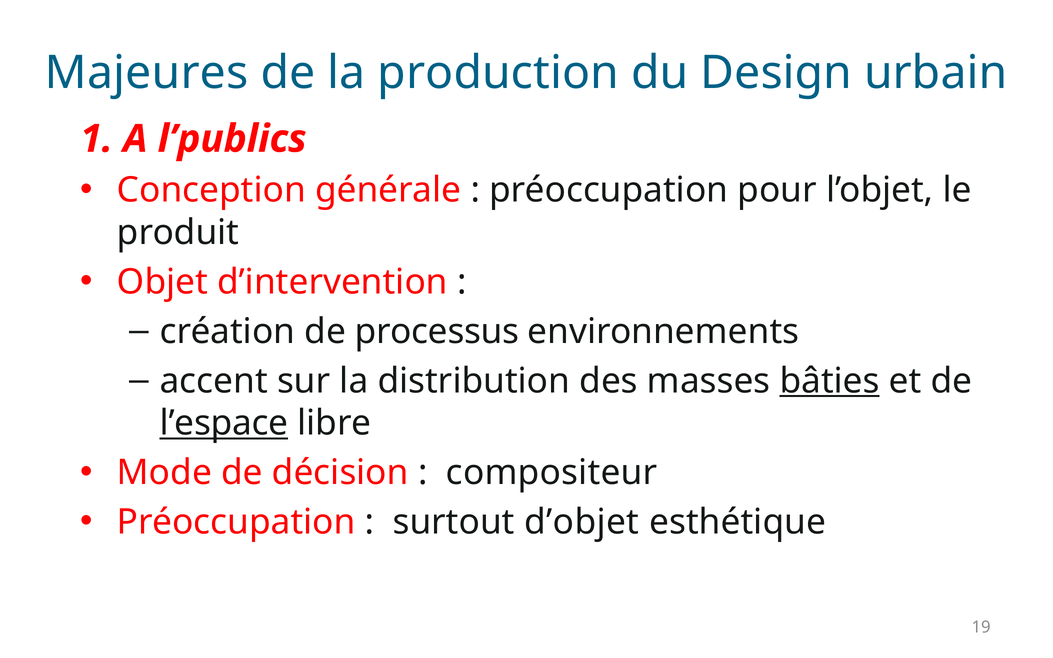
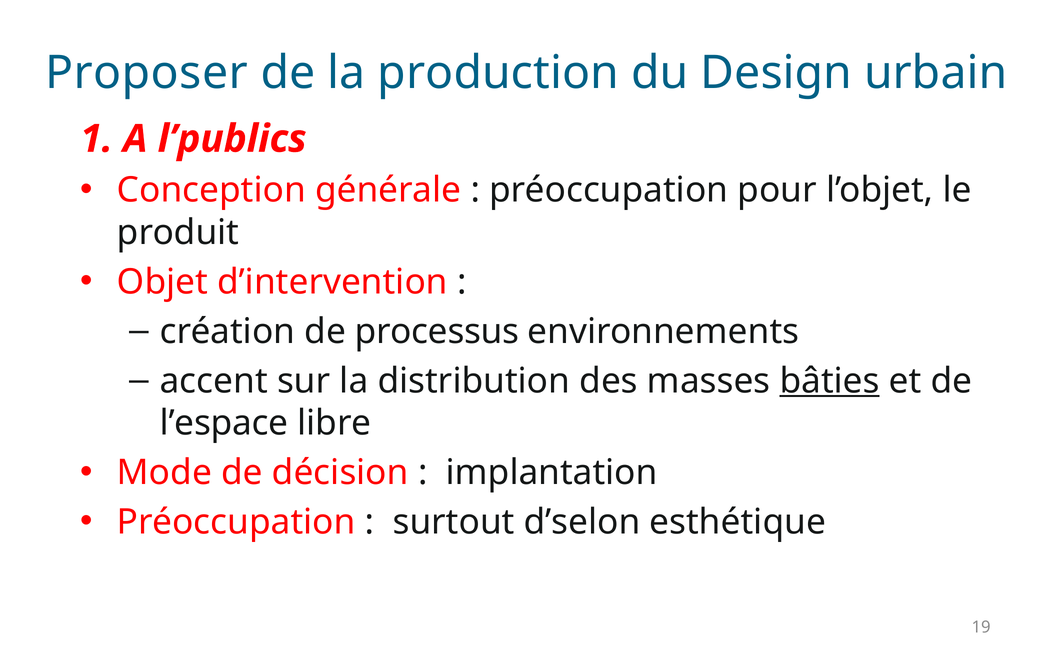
Majeures: Majeures -> Proposer
l’espace underline: present -> none
compositeur: compositeur -> implantation
d’objet: d’objet -> d’selon
